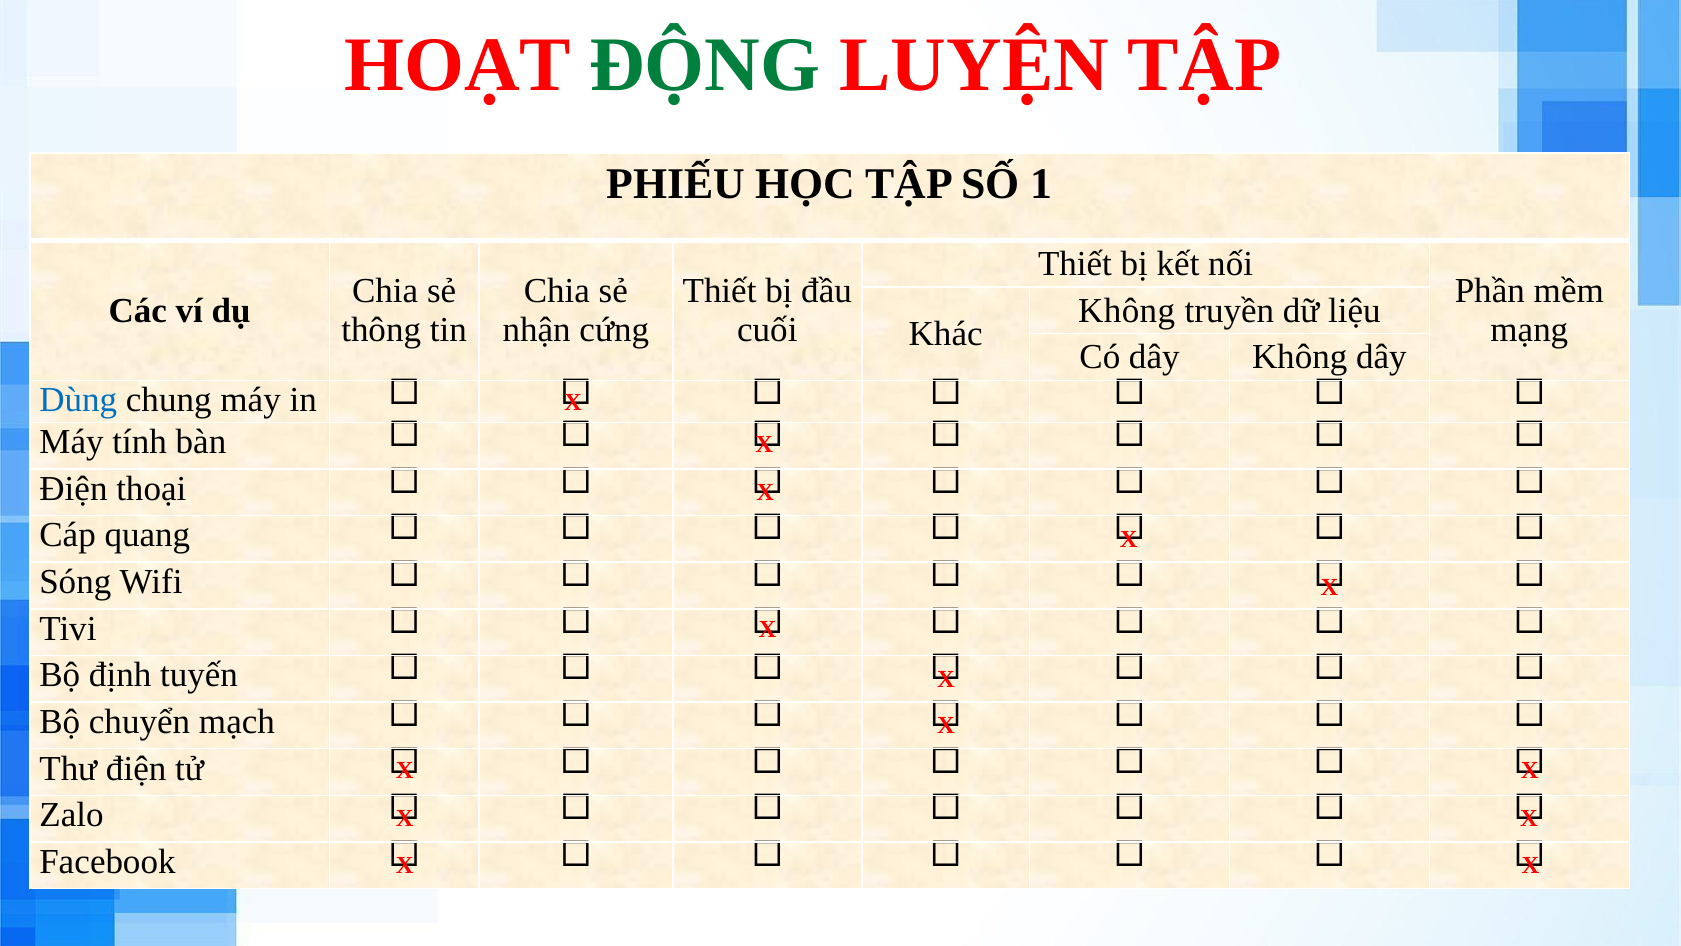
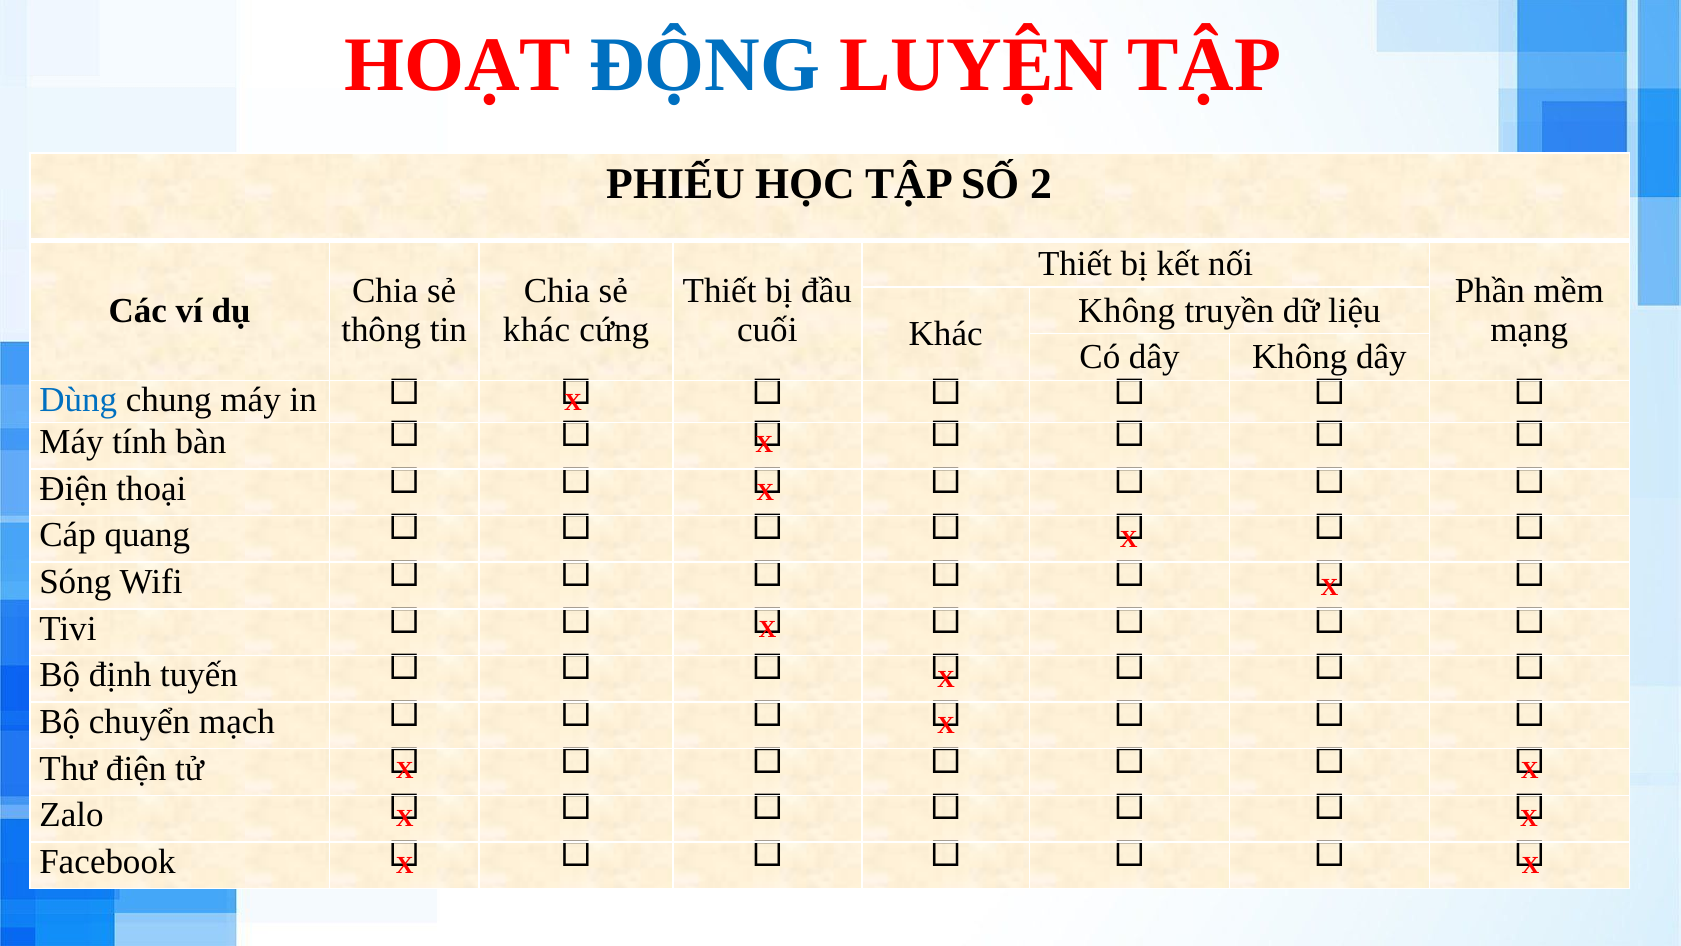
ĐỘNG colour: green -> blue
1: 1 -> 2
nhận at (537, 330): nhận -> khác
